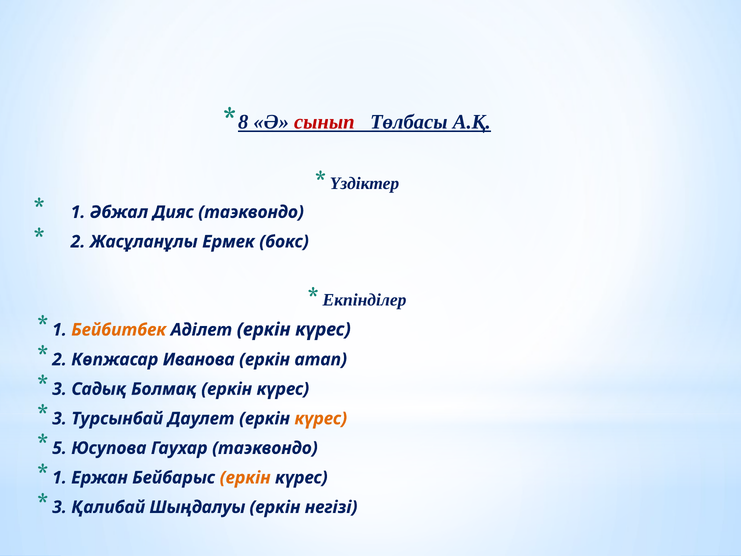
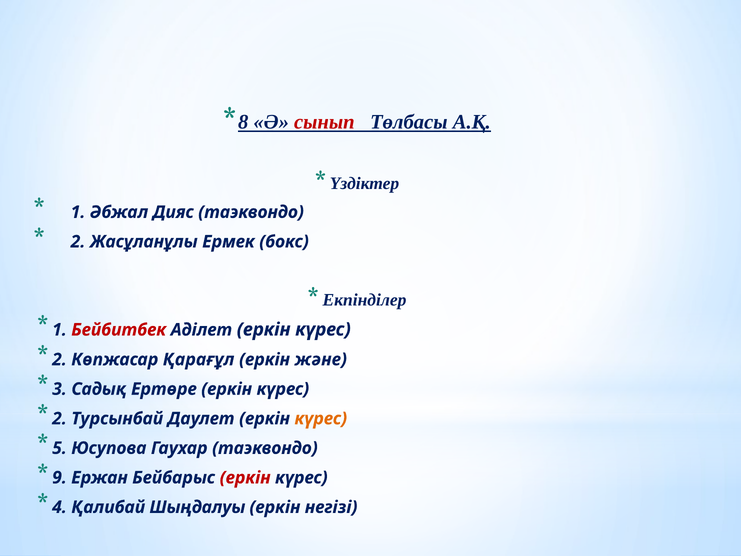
Бейбитбек colour: orange -> red
Иванова: Иванова -> Қарағұл
атап: атап -> және
Болмақ: Болмақ -> Ертөре
3 at (59, 418): 3 -> 2
1 at (59, 477): 1 -> 9
еркін at (245, 477) colour: orange -> red
3 at (59, 507): 3 -> 4
